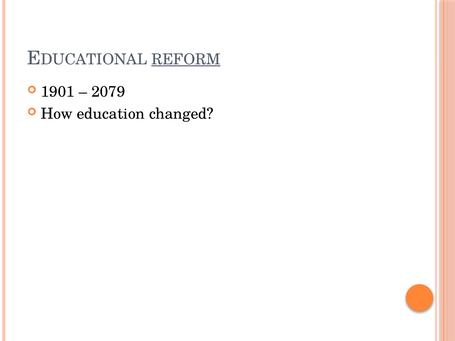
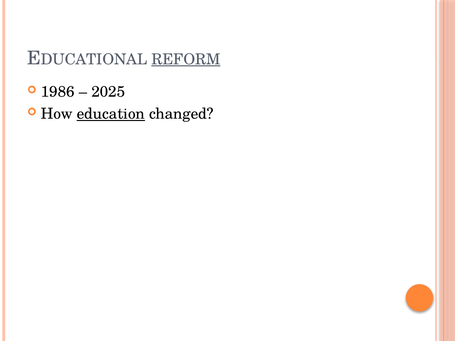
1901: 1901 -> 1986
2079: 2079 -> 2025
education underline: none -> present
